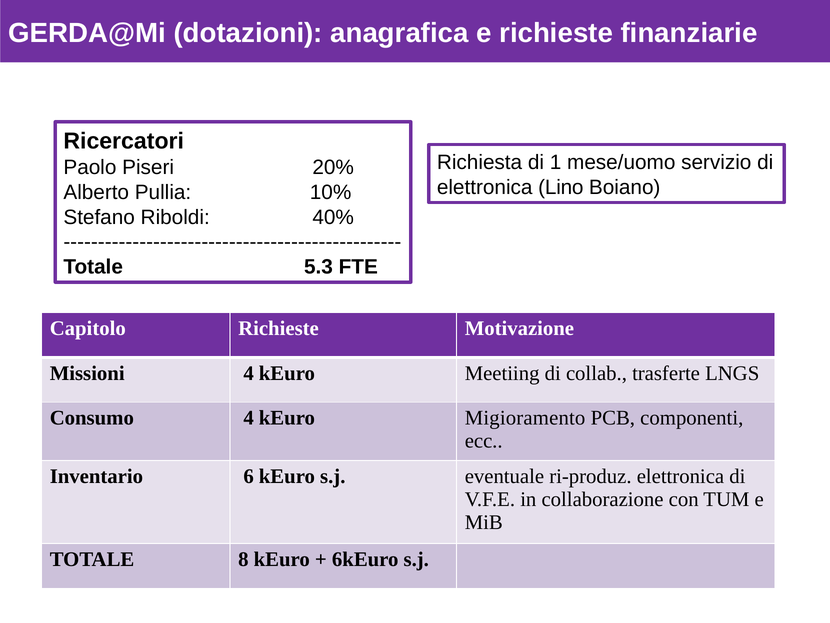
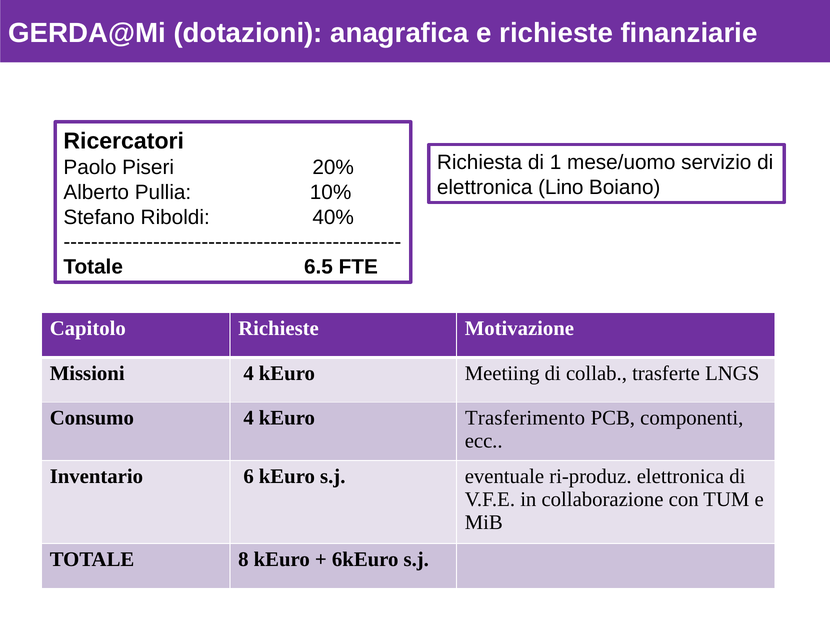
5.3: 5.3 -> 6.5
Migioramento: Migioramento -> Trasferimento
